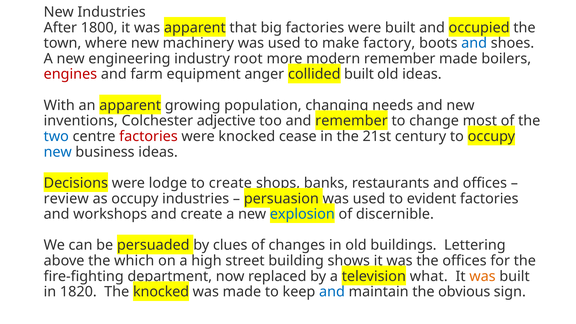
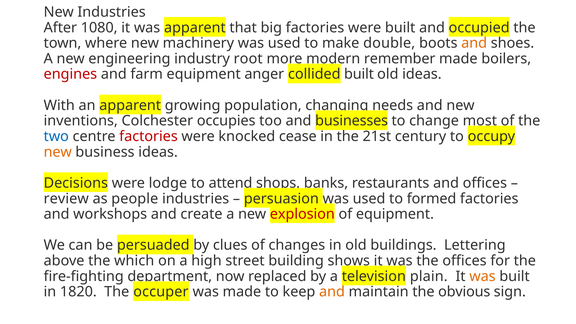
1800: 1800 -> 1080
factory: factory -> double
and at (474, 43) colour: blue -> orange
adjective: adjective -> occupies
and remember: remember -> businesses
new at (58, 152) colour: blue -> orange
to create: create -> attend
as occupy: occupy -> people
evident: evident -> formed
explosion colour: blue -> red
of discernible: discernible -> equipment
what: what -> plain
The knocked: knocked -> occuper
and at (332, 292) colour: blue -> orange
